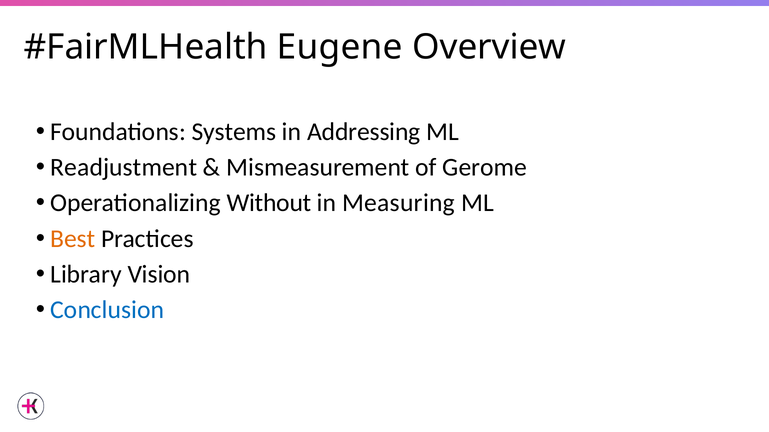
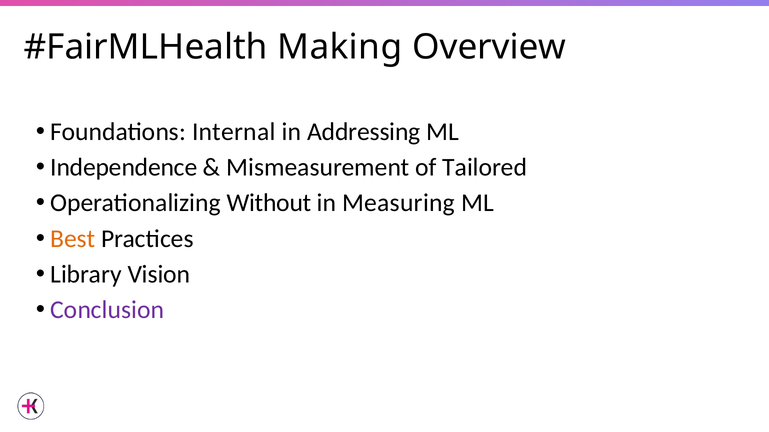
Eugene: Eugene -> Making
Systems: Systems -> Internal
Readjustment: Readjustment -> Independence
Gerome: Gerome -> Tailored
Conclusion colour: blue -> purple
